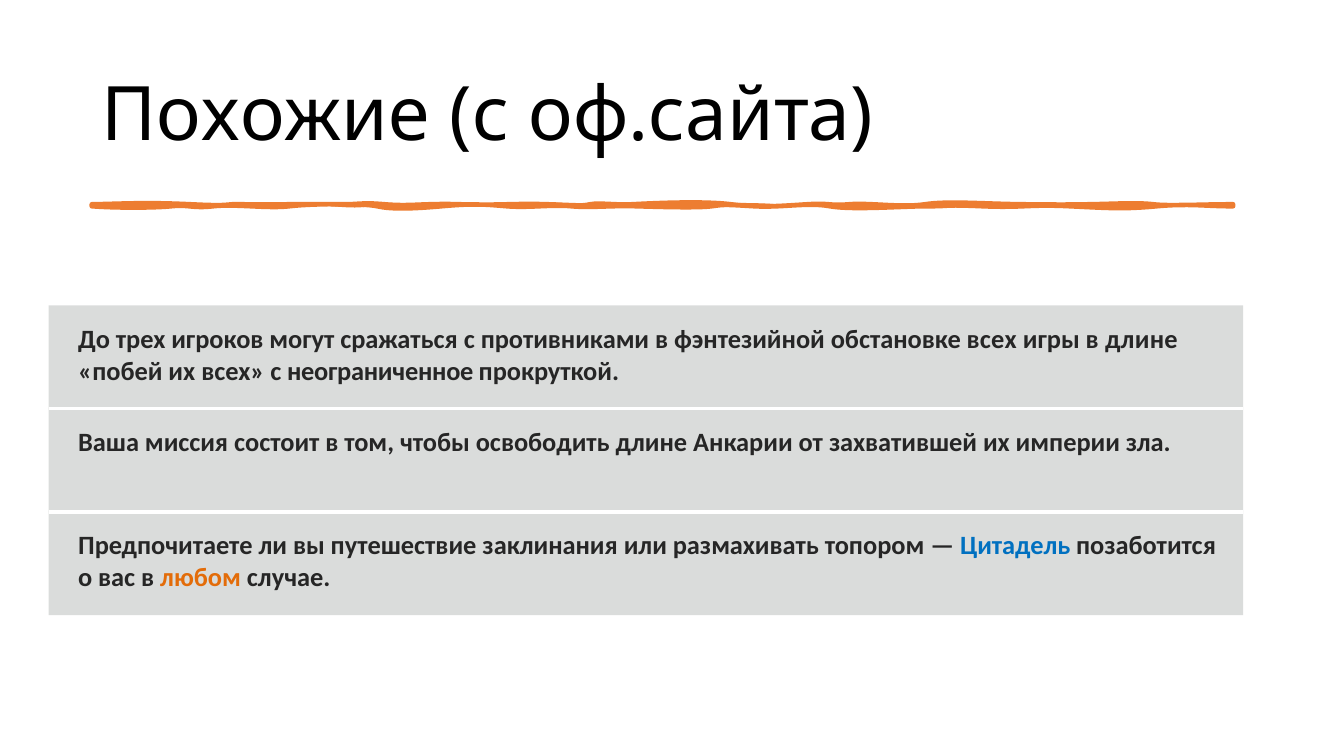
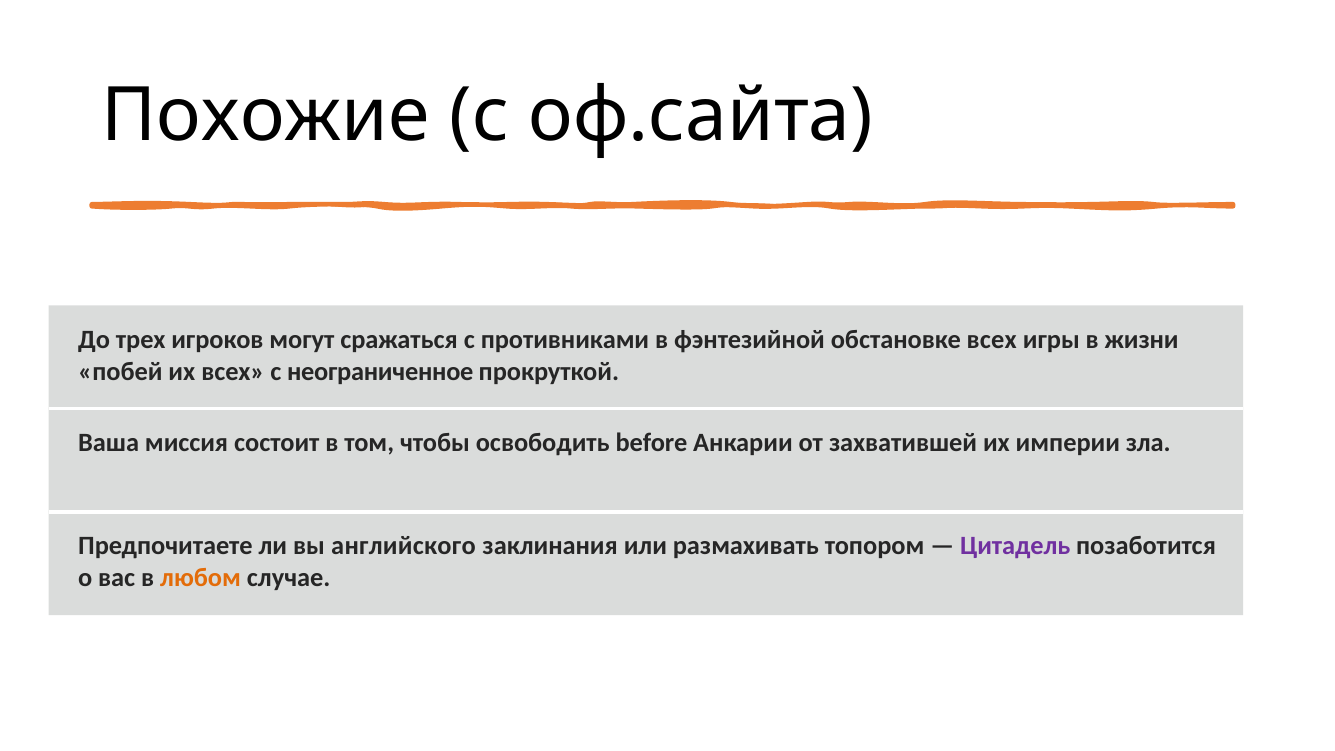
в длине: длине -> жизни
освободить длине: длине -> before
путешествие: путешествие -> английского
Цитадель colour: blue -> purple
